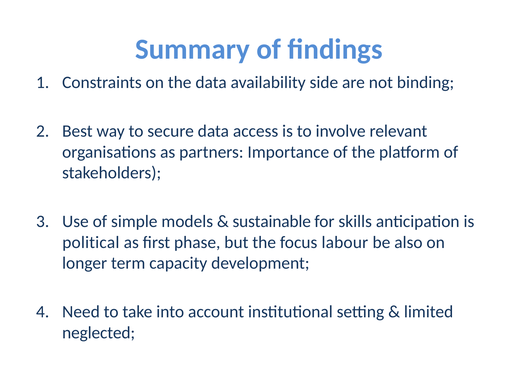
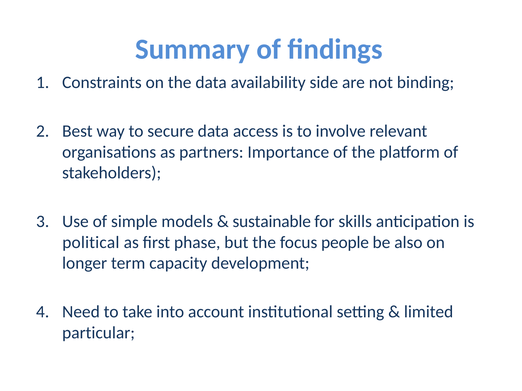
labour: labour -> people
neglected: neglected -> particular
